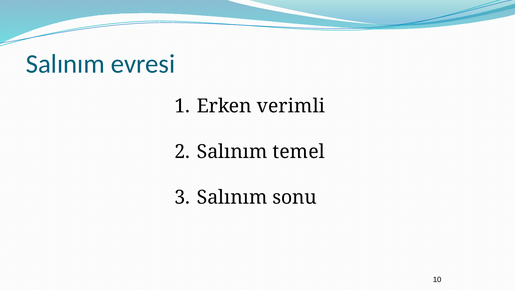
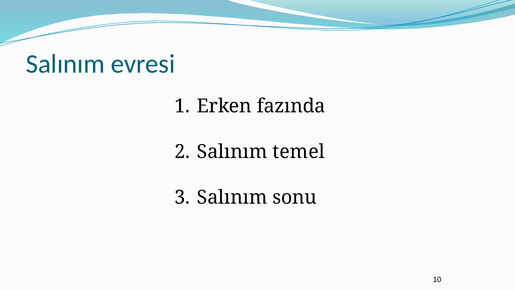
verimli: verimli -> fazında
